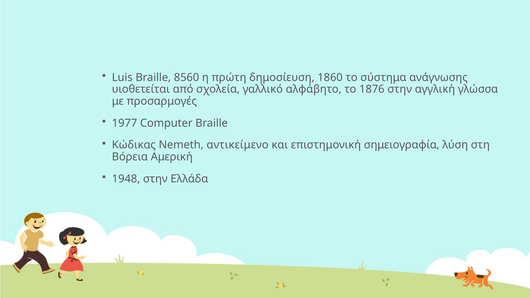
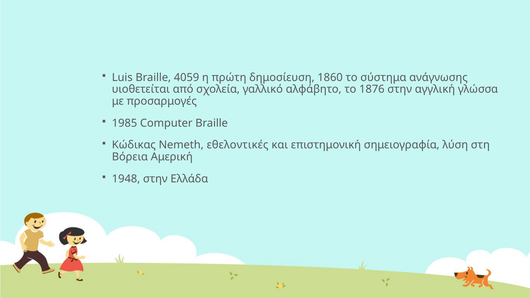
8560: 8560 -> 4059
1977: 1977 -> 1985
αντικείμενο: αντικείμενο -> εθελοντικές
